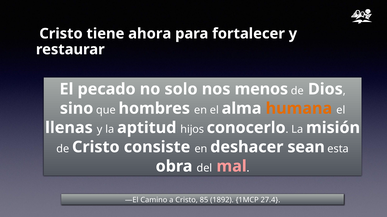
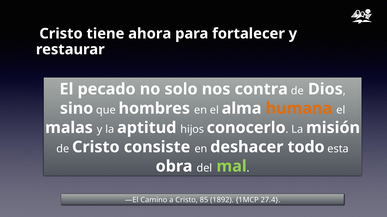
menos: menos -> contra
llenas: llenas -> malas
sean: sean -> todo
mal colour: pink -> light green
